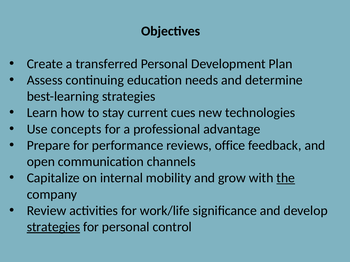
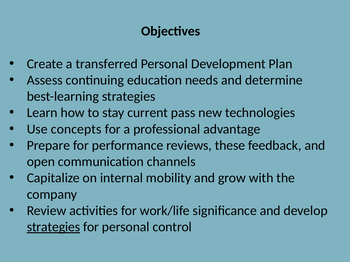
cues: cues -> pass
office: office -> these
the underline: present -> none
